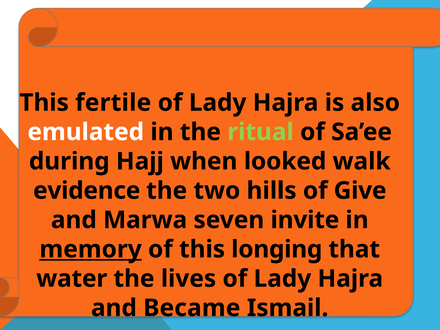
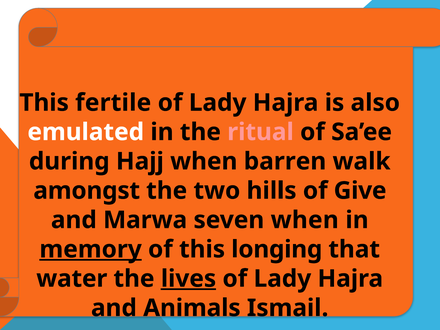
ritual colour: light green -> pink
looked: looked -> barren
evidence: evidence -> amongst
seven invite: invite -> when
lives underline: none -> present
Became: Became -> Animals
